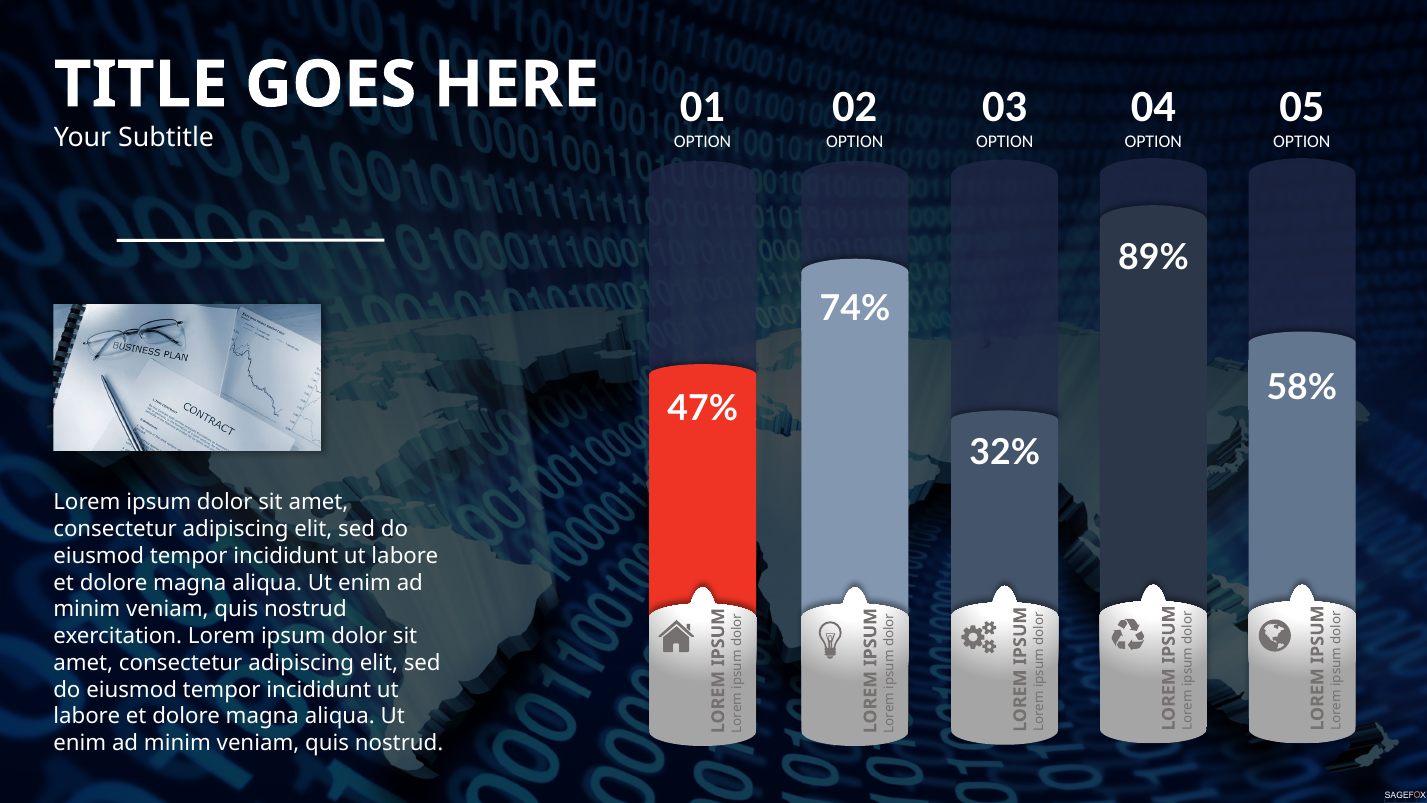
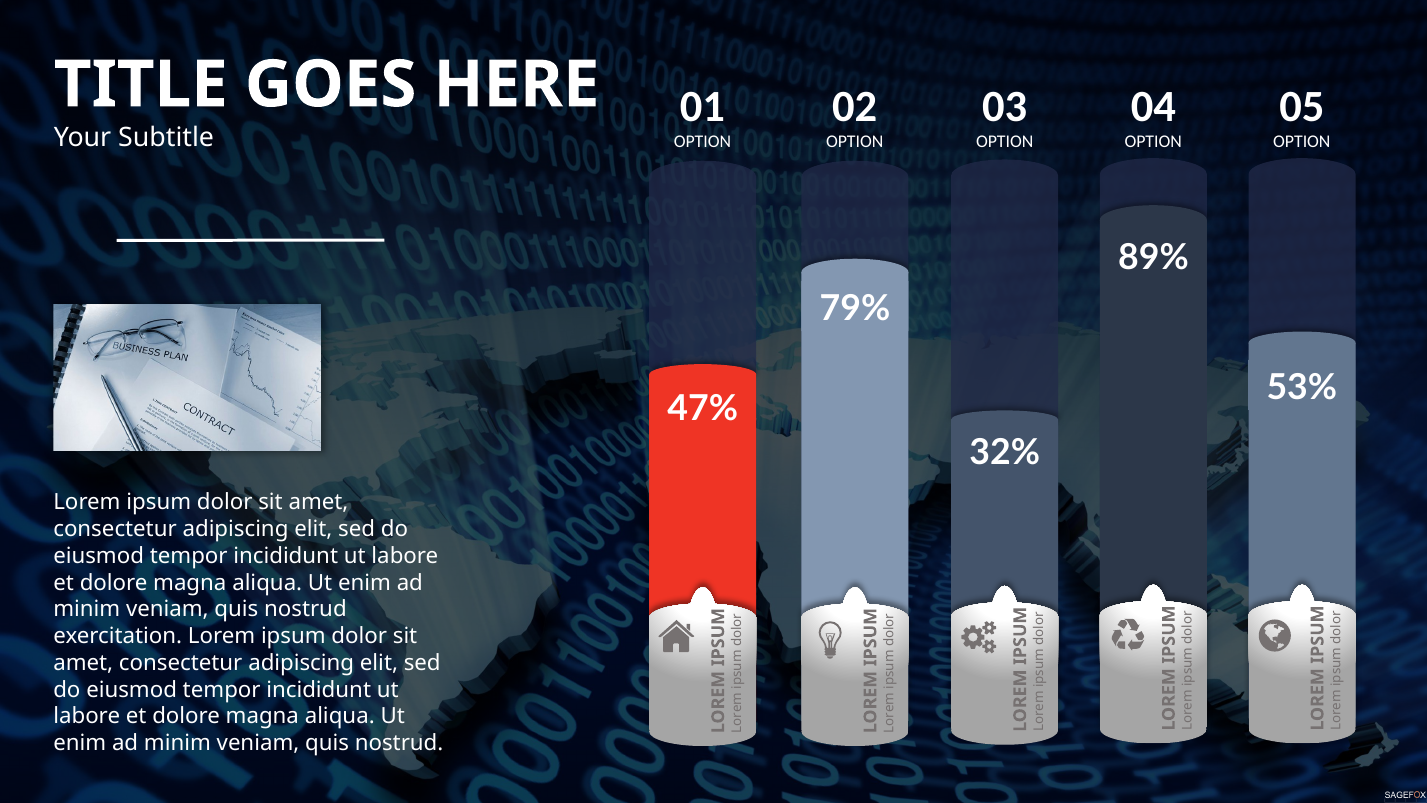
74%: 74% -> 79%
58%: 58% -> 53%
